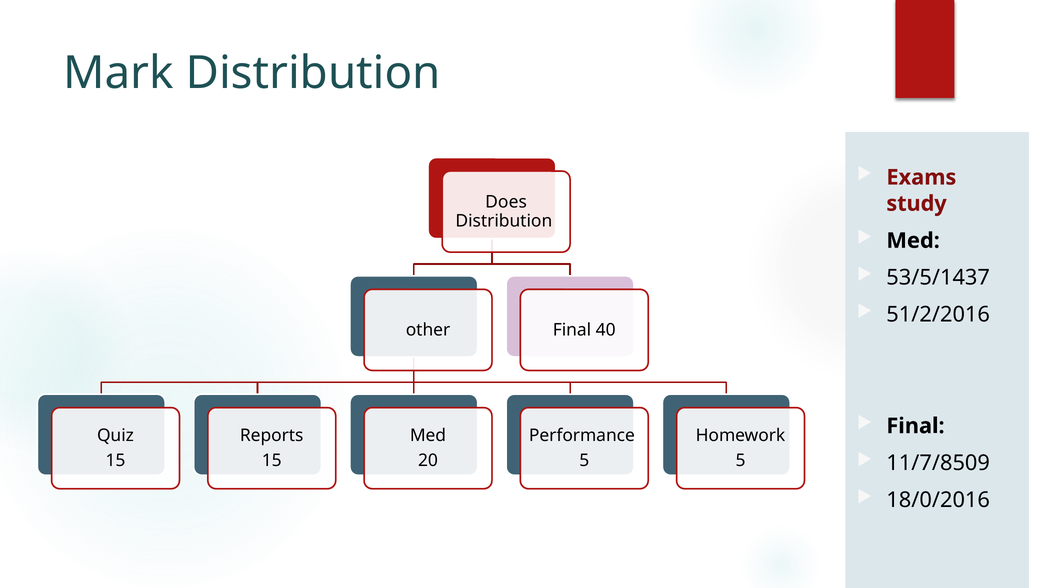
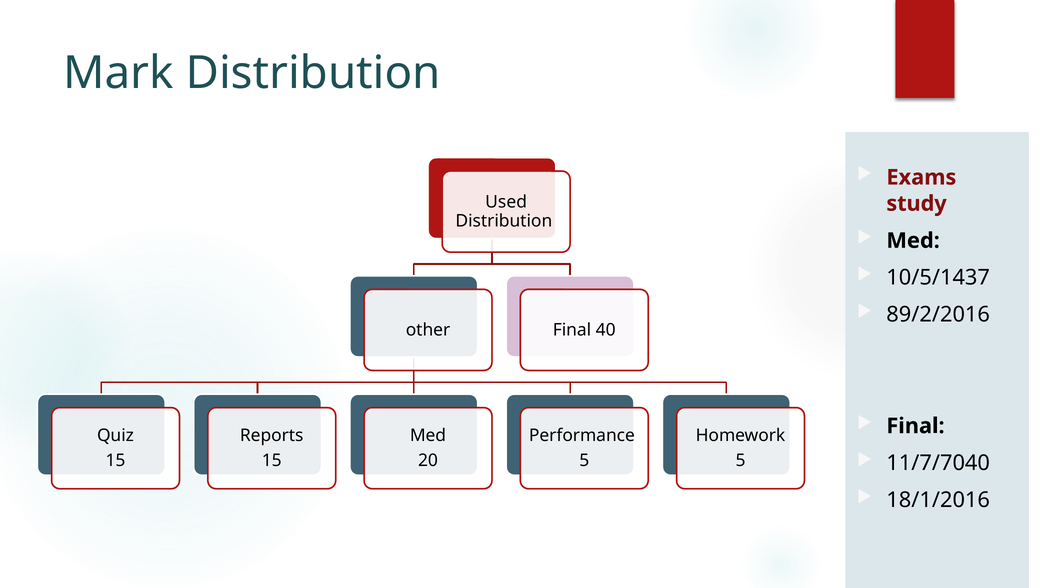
Does: Does -> Used
53/5/1437: 53/5/1437 -> 10/5/1437
51/2/2016: 51/2/2016 -> 89/2/2016
11/7/8509: 11/7/8509 -> 11/7/7040
18/0/2016: 18/0/2016 -> 18/1/2016
